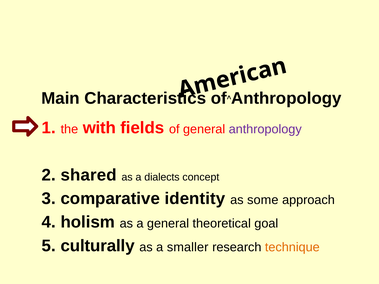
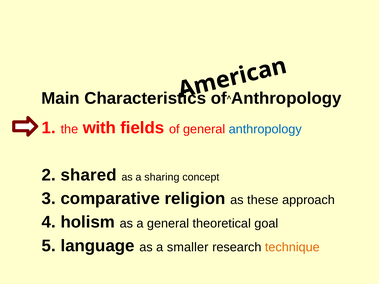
anthropology at (265, 129) colour: purple -> blue
dialects: dialects -> sharing
identity: identity -> religion
some: some -> these
culturally: culturally -> language
